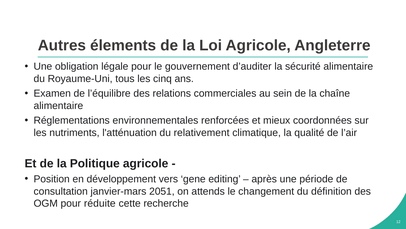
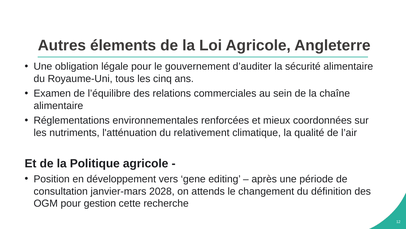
2051: 2051 -> 2028
réduite: réduite -> gestion
